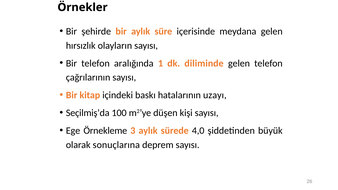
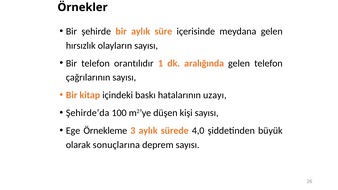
aralığında: aralığında -> orantılıdır
diliminde: diliminde -> aralığında
Seçilmiş’da: Seçilmiş’da -> Şehirde’da
